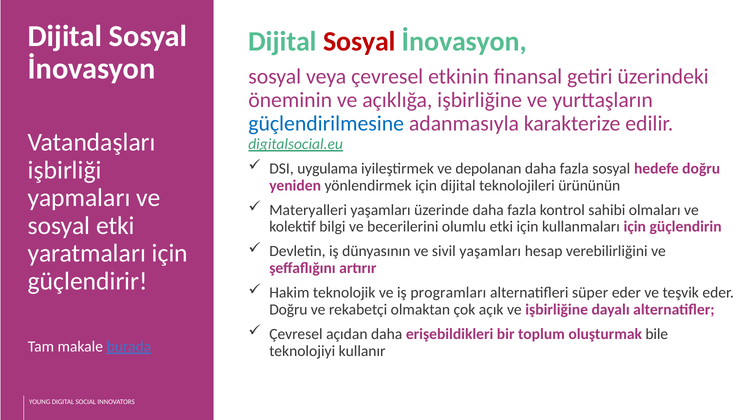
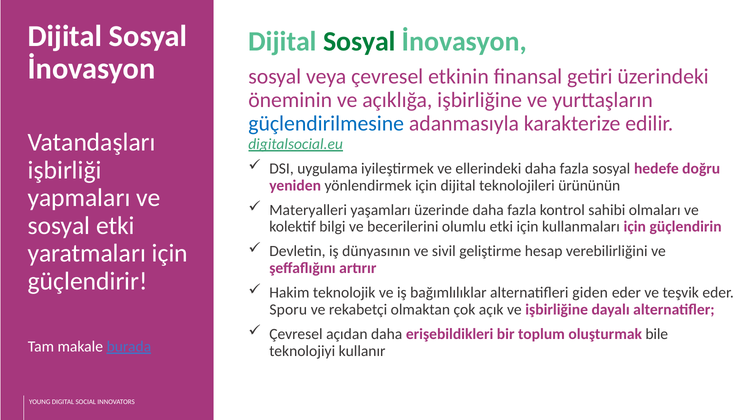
Sosyal at (359, 42) colour: red -> green
depolanan: depolanan -> ellerindeki
sivil yaşamları: yaşamları -> geliştirme
programları: programları -> bağımlılıklar
süper: süper -> giden
Doğru at (288, 309): Doğru -> Sporu
